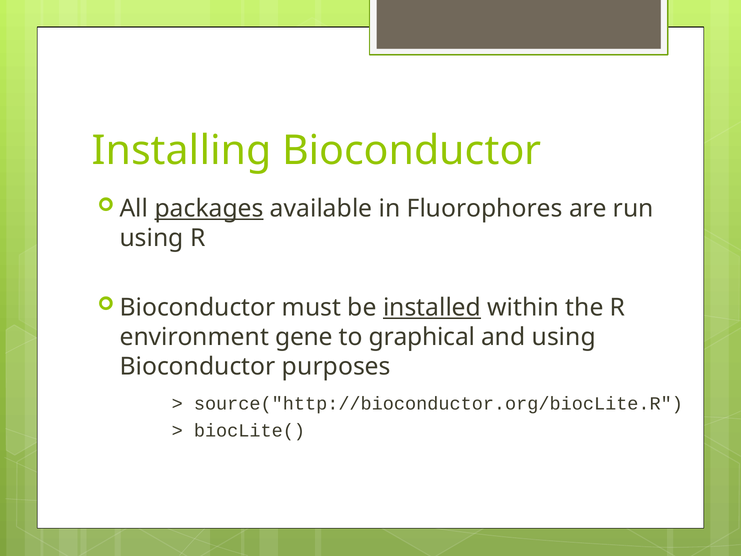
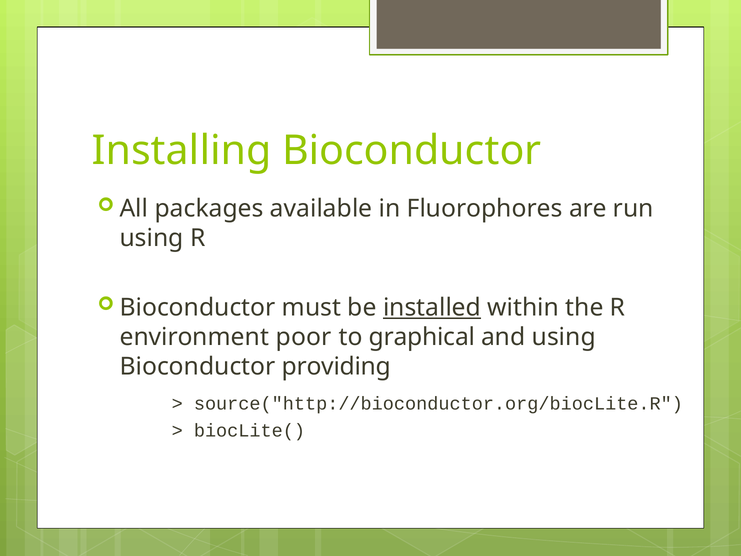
packages underline: present -> none
gene: gene -> poor
purposes: purposes -> providing
